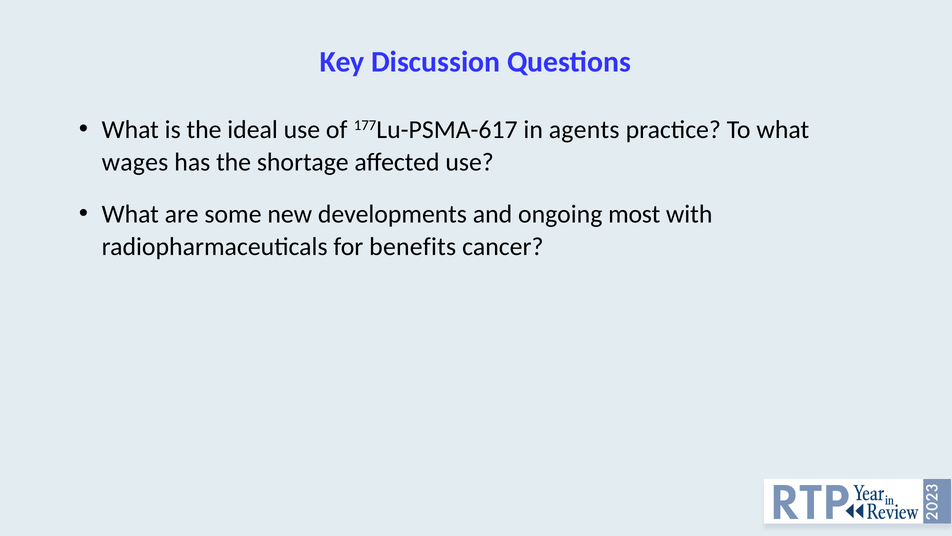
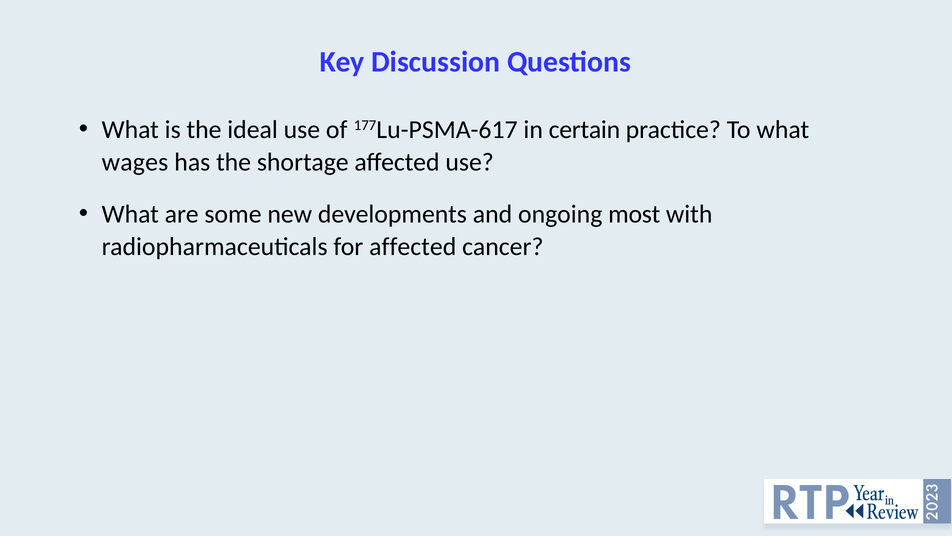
agents: agents -> certain
for benefits: benefits -> affected
